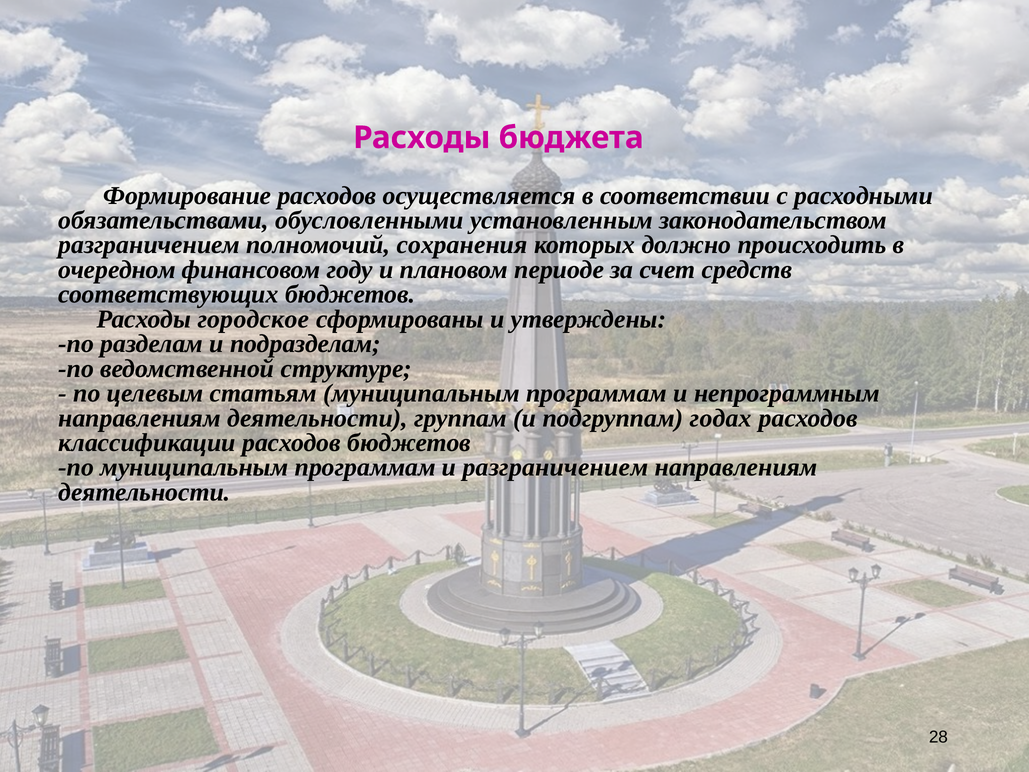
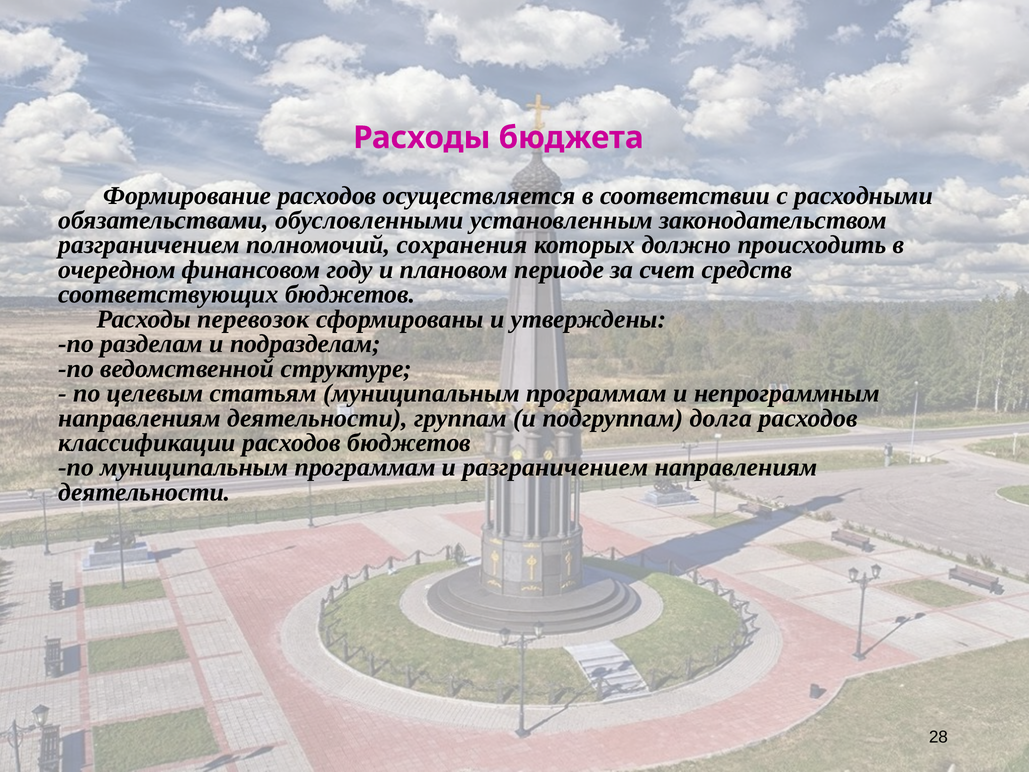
городское: городское -> перевозок
годах: годах -> долга
